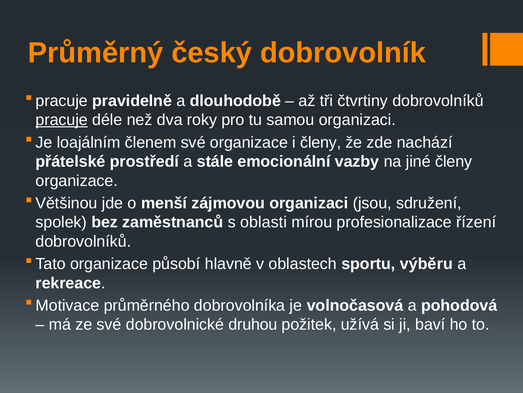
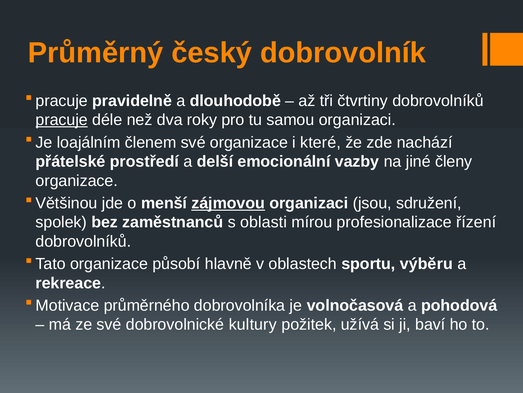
i členy: členy -> které
stále: stále -> delší
zájmovou underline: none -> present
druhou: druhou -> kultury
